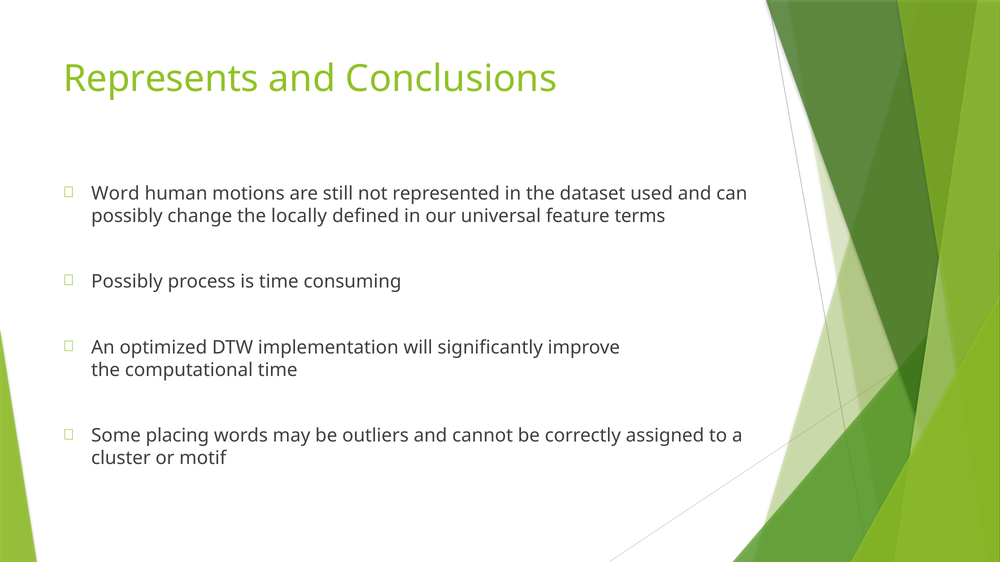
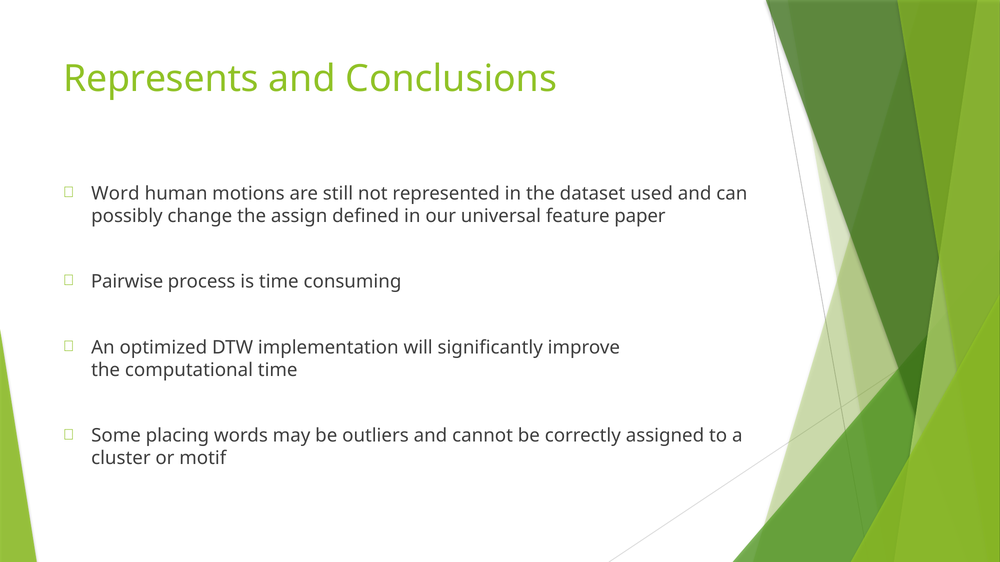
locally: locally -> assign
terms: terms -> paper
Possibly at (127, 282): Possibly -> Pairwise
